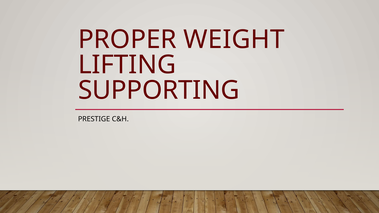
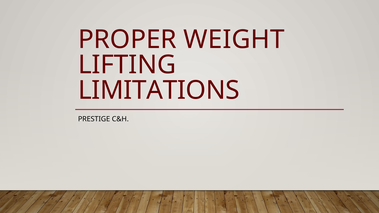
SUPPORTING: SUPPORTING -> LIMITATIONS
